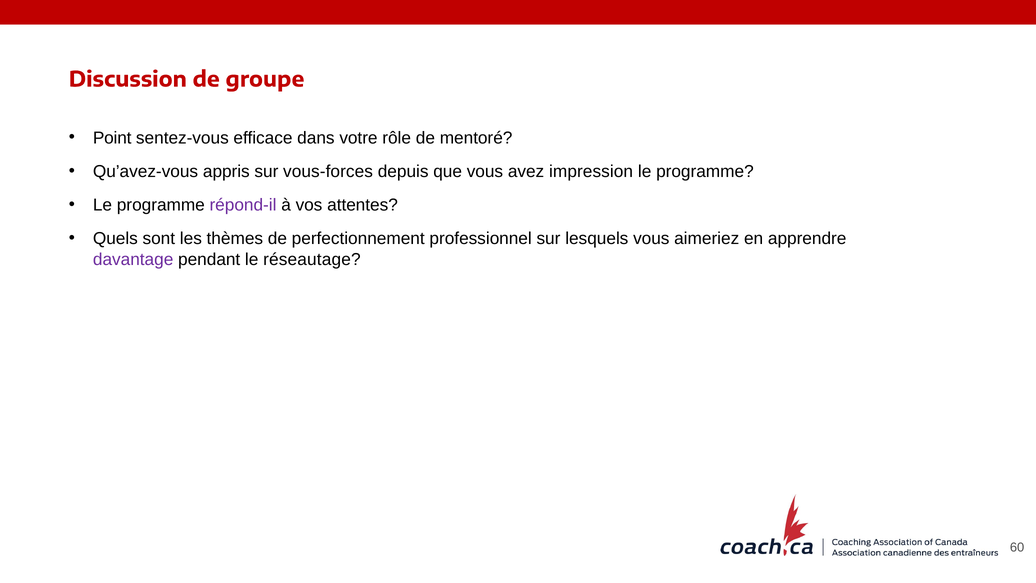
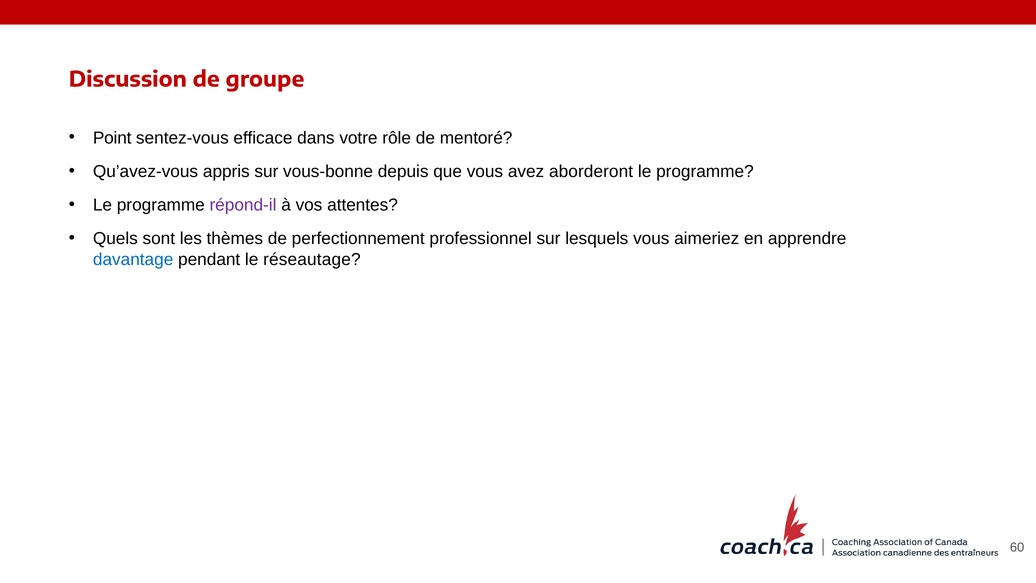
vous-forces: vous-forces -> vous-bonne
impression: impression -> aborderont
davantage colour: purple -> blue
